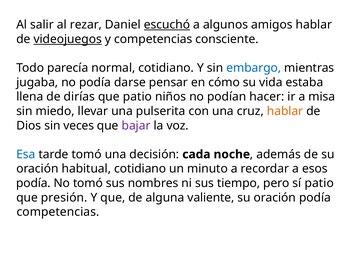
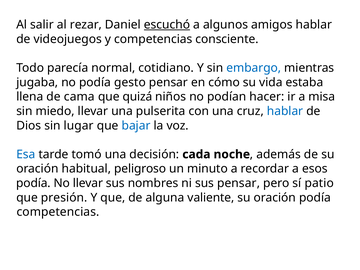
videojuegos underline: present -> none
darse: darse -> gesto
dirías: dirías -> cama
que patio: patio -> quizá
hablar at (285, 111) colour: orange -> blue
veces: veces -> lugar
bajar colour: purple -> blue
habitual cotidiano: cotidiano -> peligroso
No tomó: tomó -> llevar
sus tiempo: tiempo -> pensar
